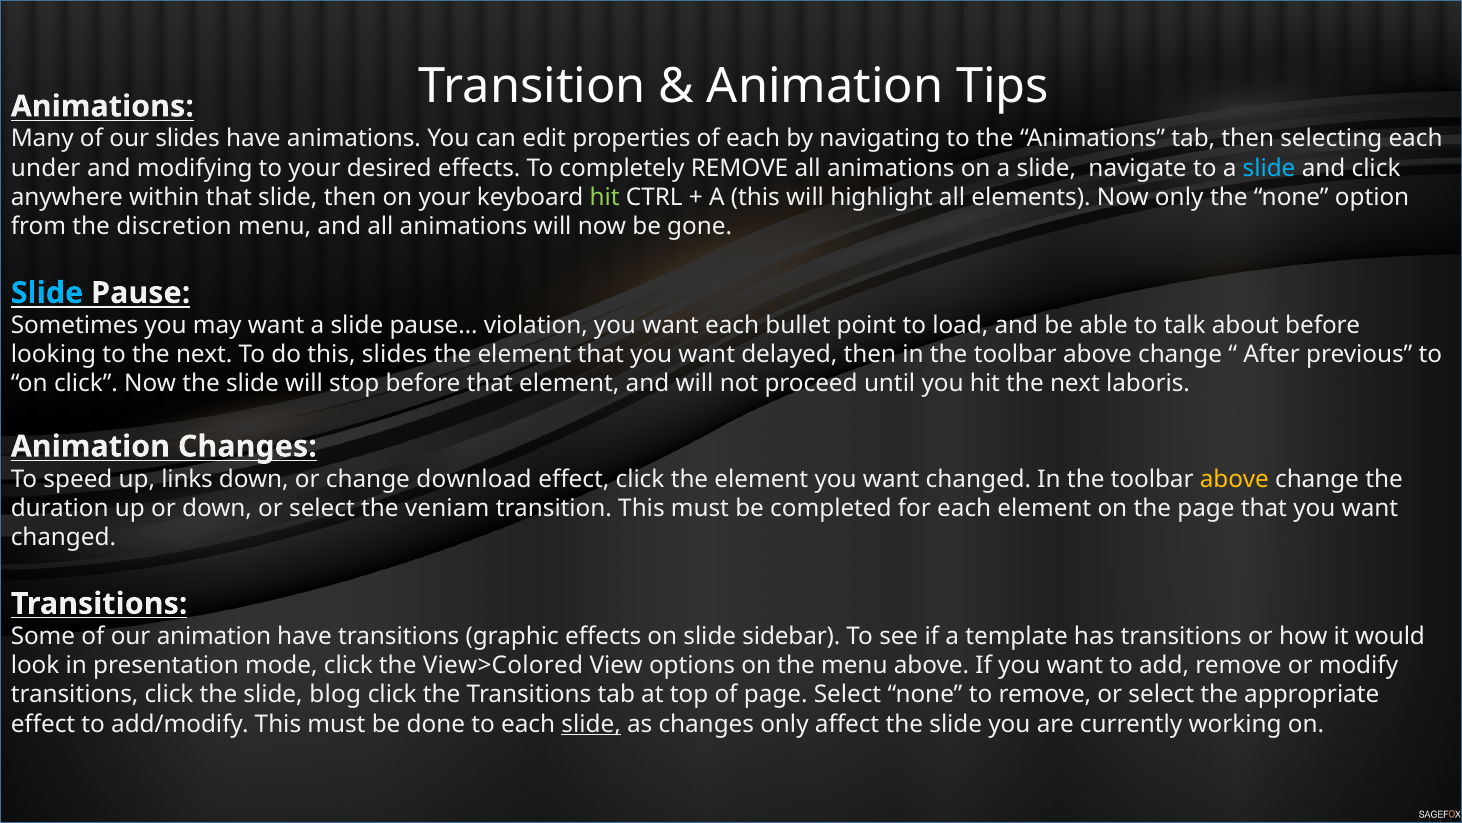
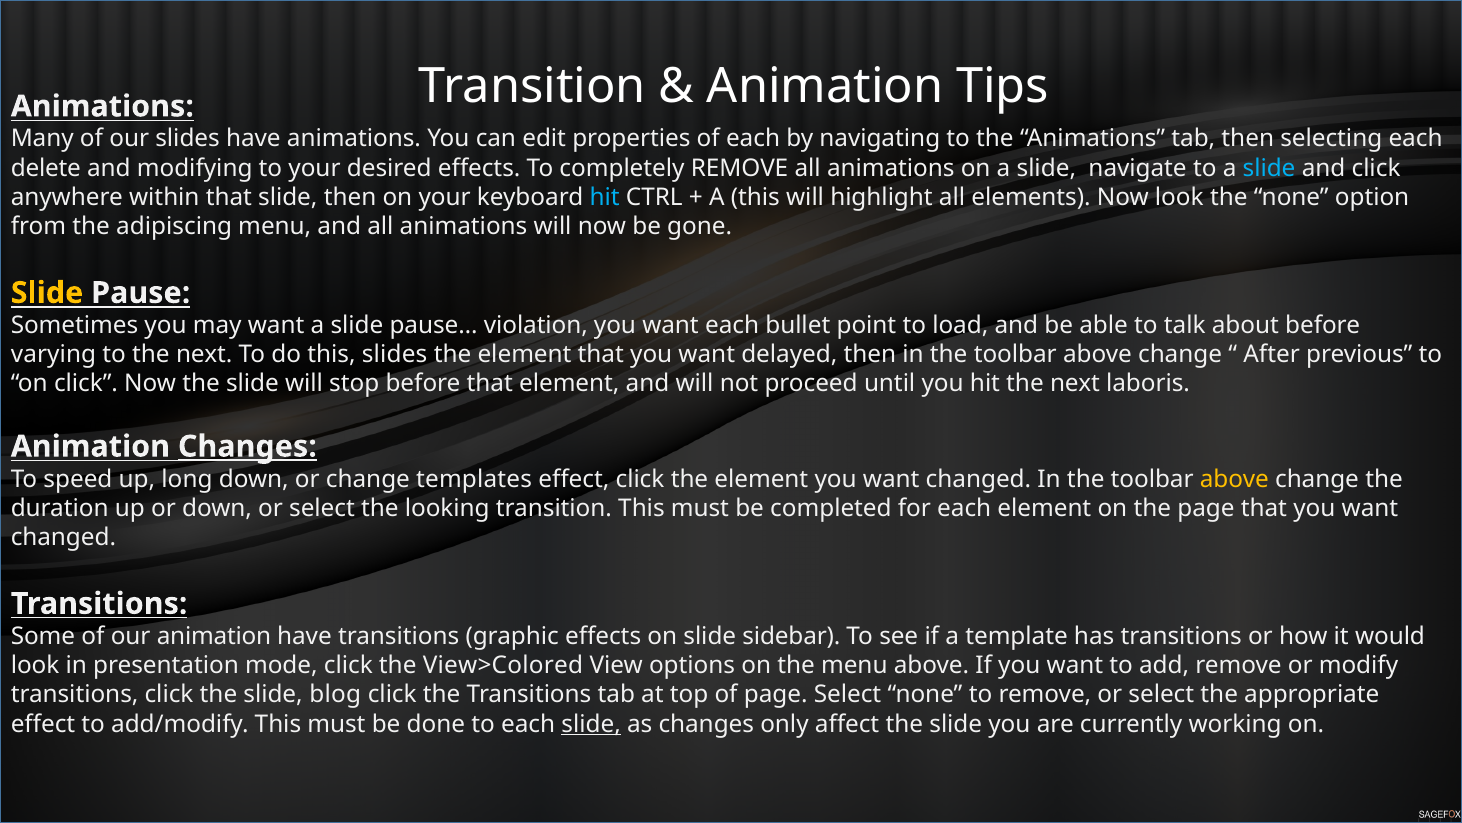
under: under -> delete
hit at (605, 197) colour: light green -> light blue
Now only: only -> look
discretion: discretion -> adipiscing
Slide at (47, 293) colour: light blue -> yellow
looking: looking -> varying
Changes at (247, 446) underline: none -> present
links: links -> long
download: download -> templates
veniam: veniam -> looking
